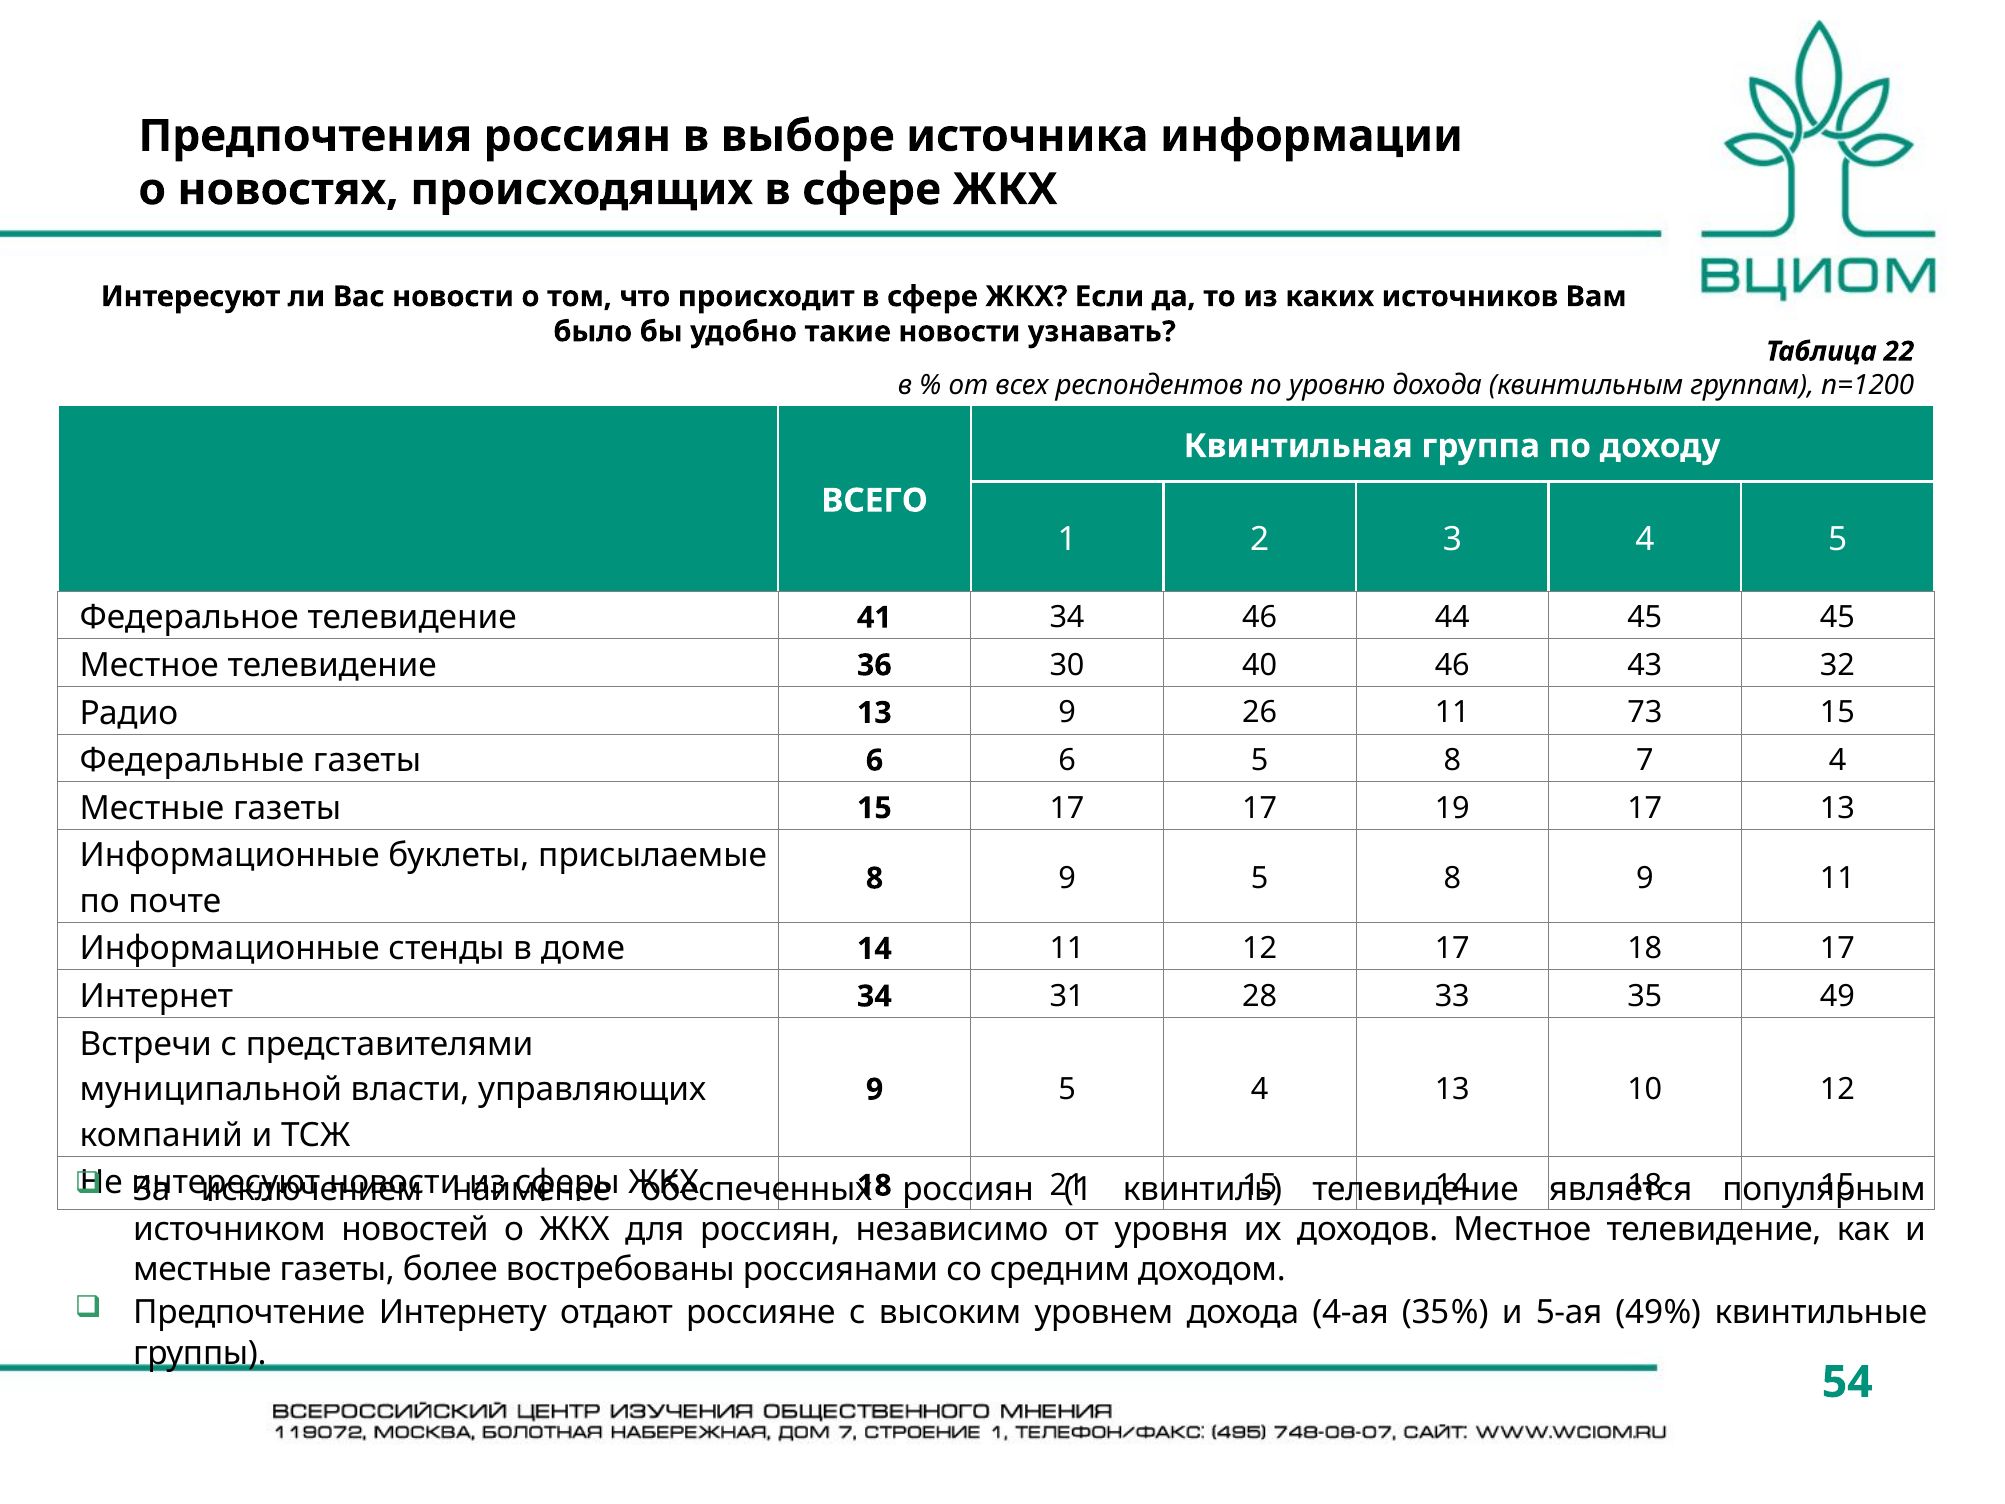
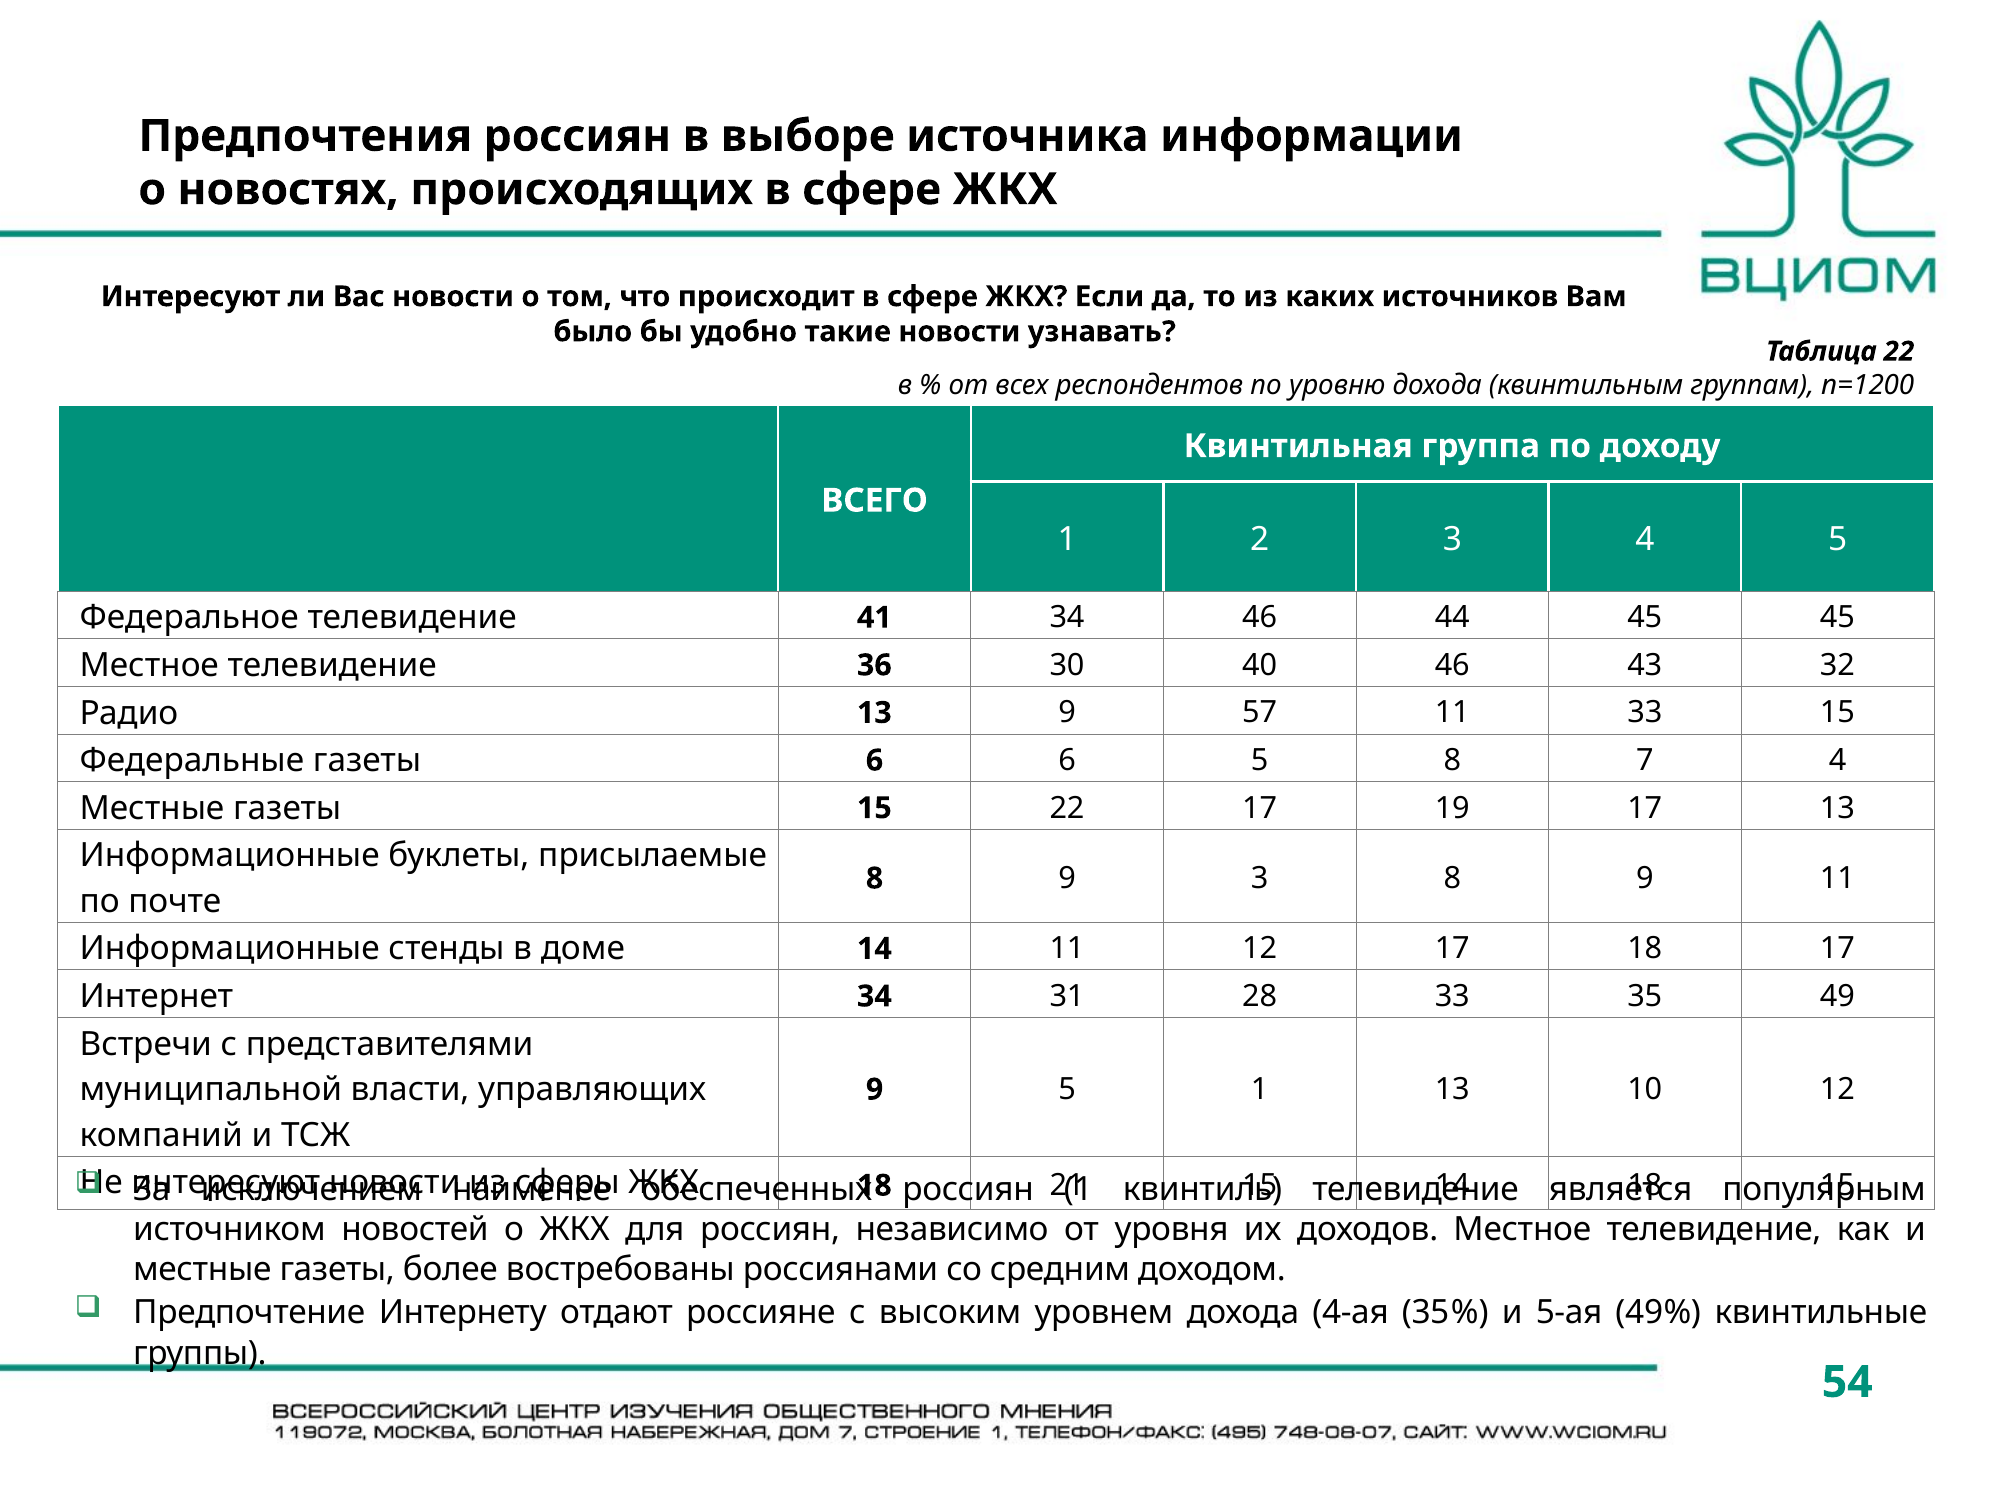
26: 26 -> 57
11 73: 73 -> 33
17 at (1067, 808): 17 -> 22
8 9 5: 5 -> 3
5 4: 4 -> 1
